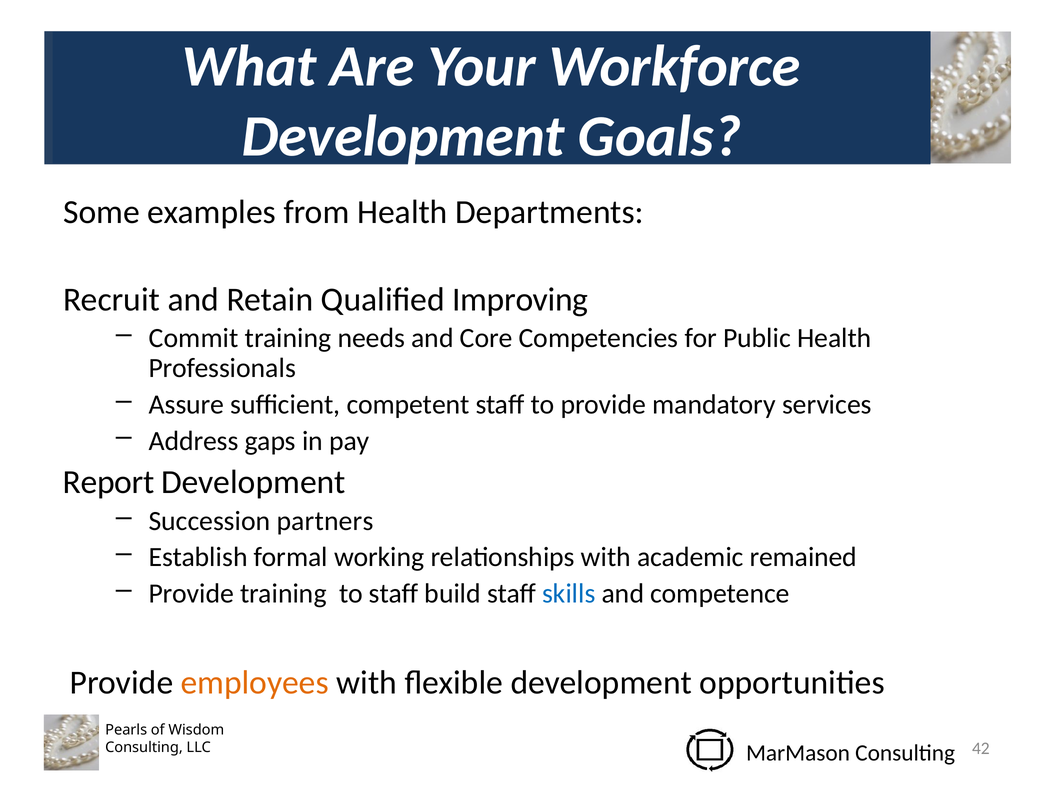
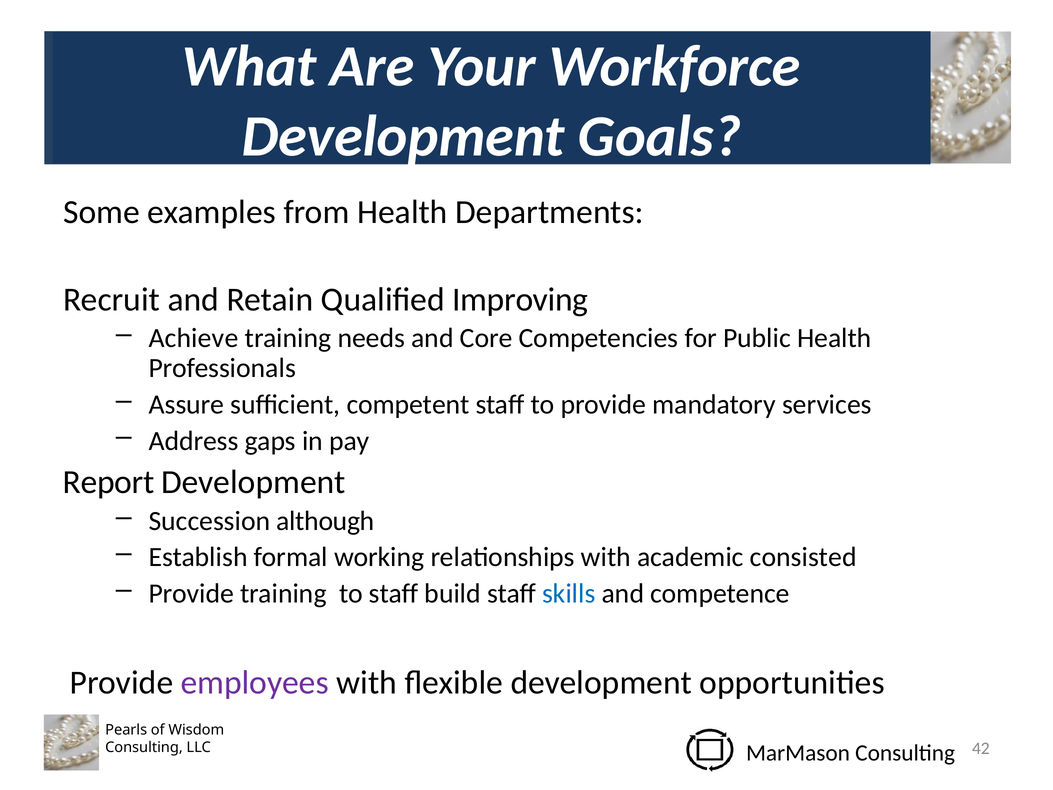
Commit: Commit -> Achieve
partners: partners -> although
remained: remained -> consisted
employees colour: orange -> purple
